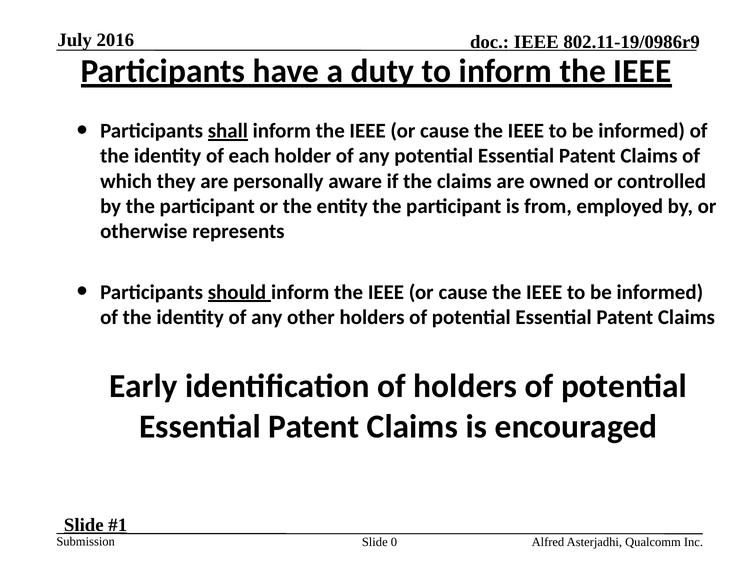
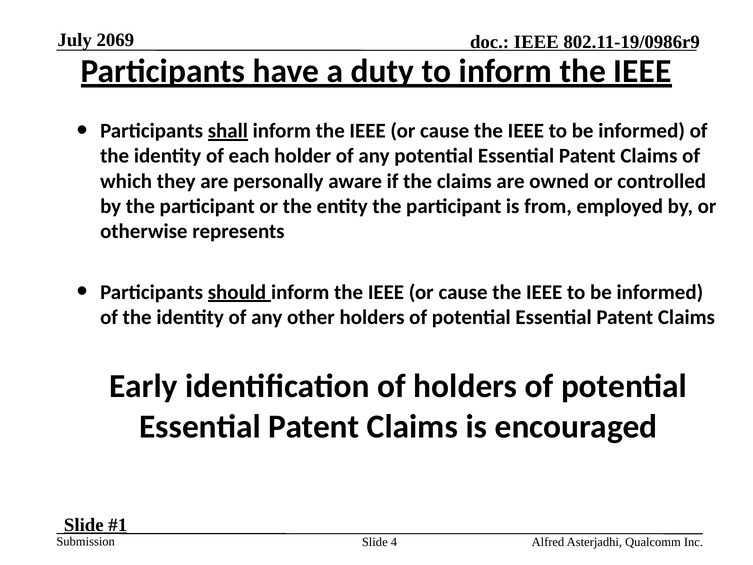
2016: 2016 -> 2069
0: 0 -> 4
